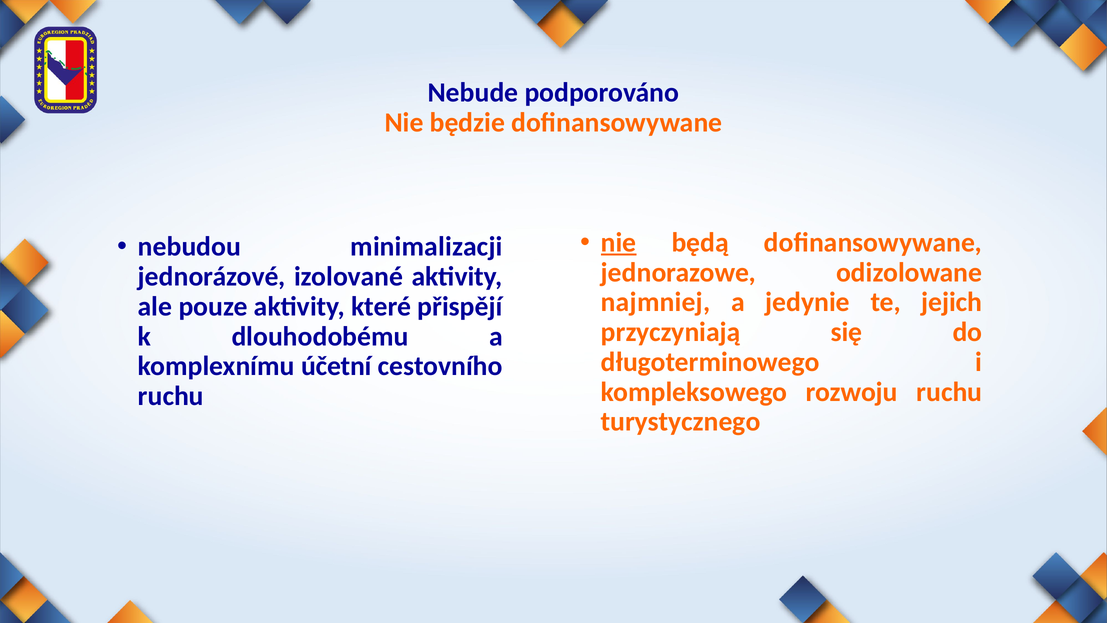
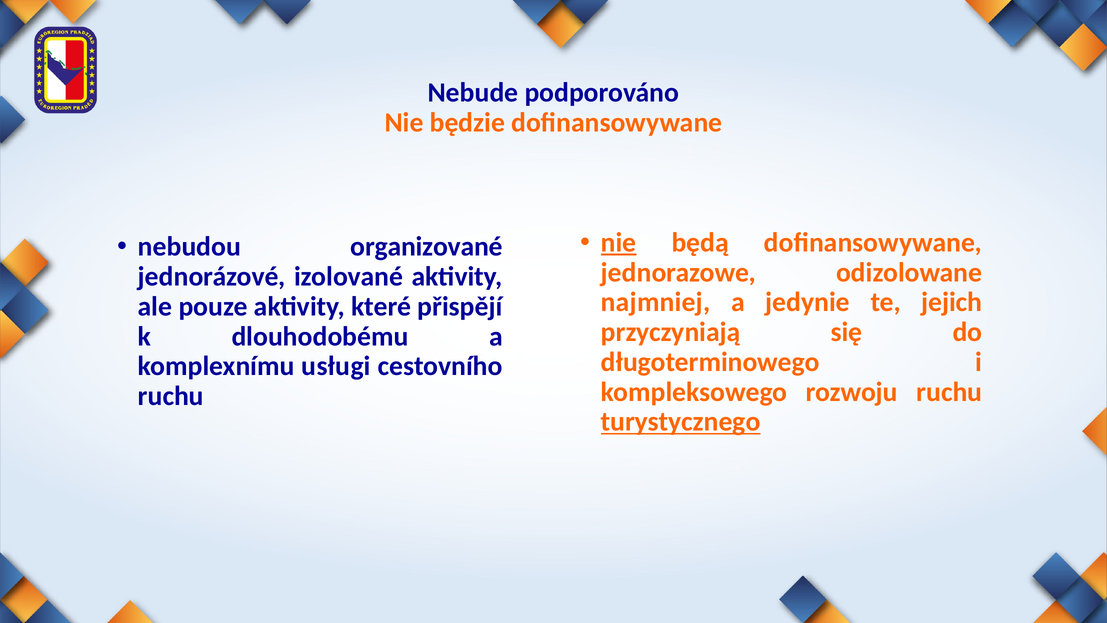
minimalizacji: minimalizacji -> organizované
účetní: účetní -> usługi
turystycznego underline: none -> present
